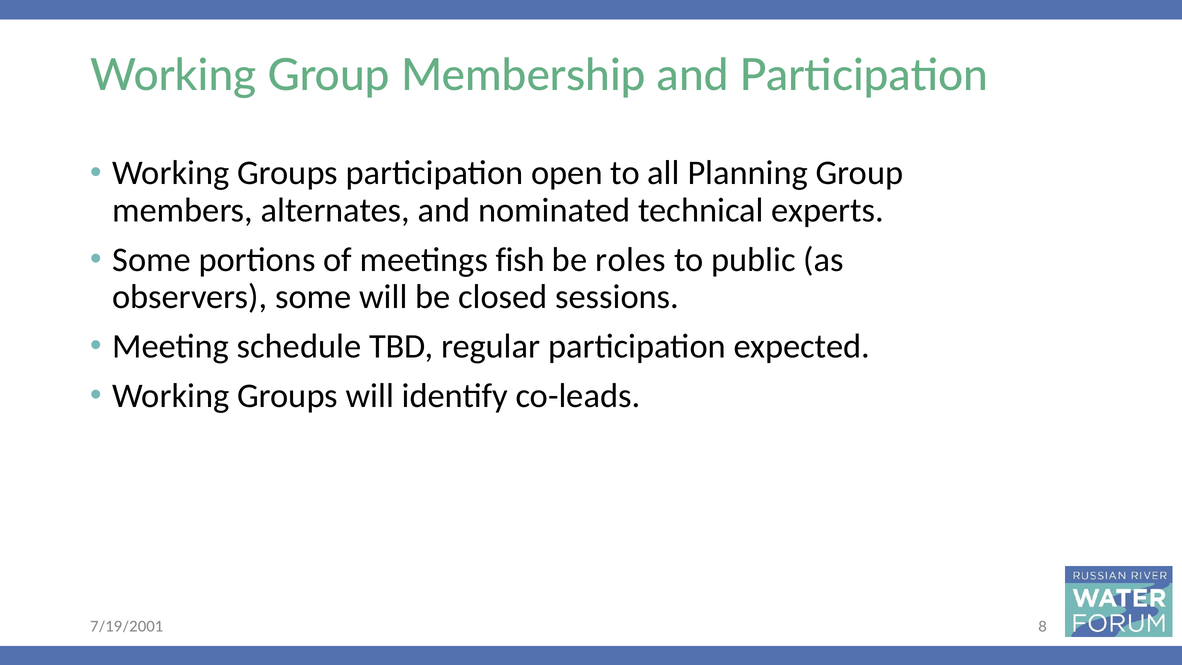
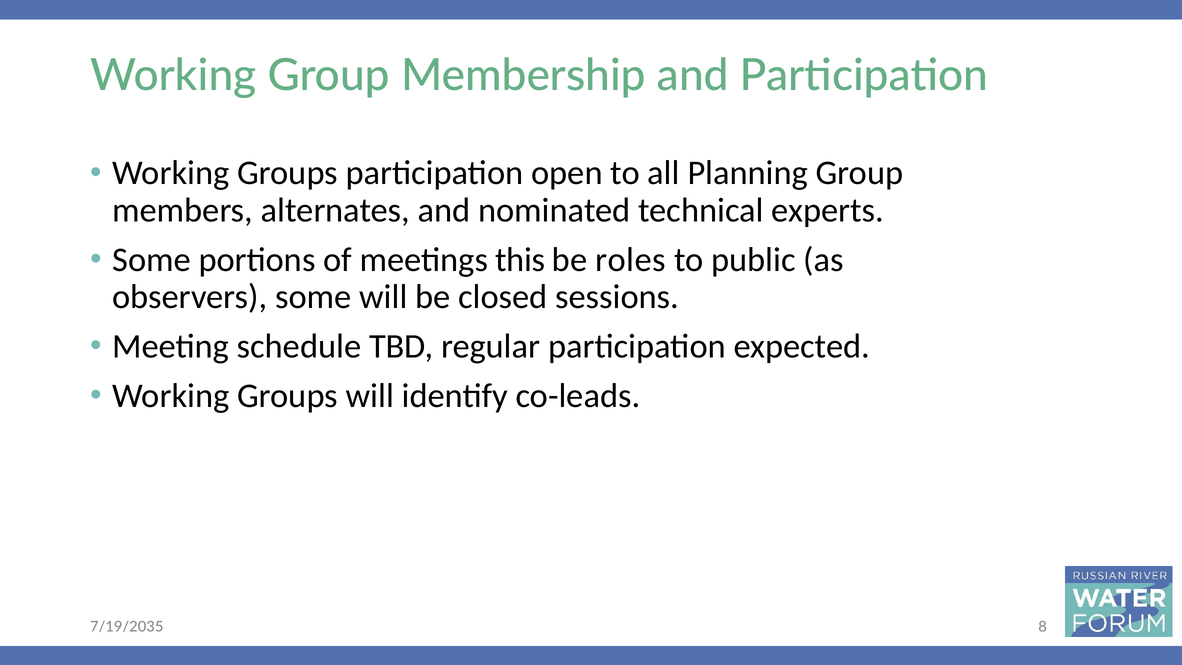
fish: fish -> this
7/19/2001: 7/19/2001 -> 7/19/2035
